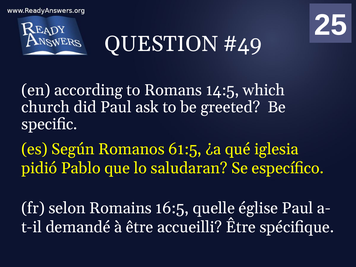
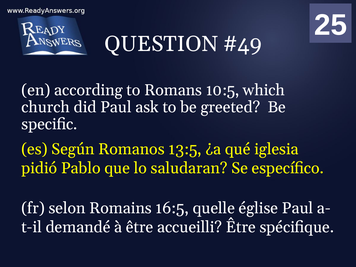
14:5: 14:5 -> 10:5
61:5: 61:5 -> 13:5
